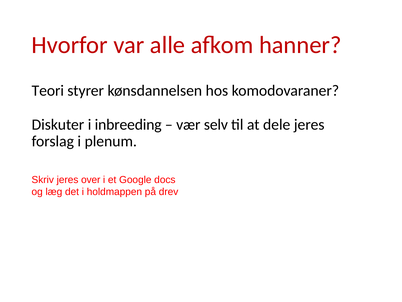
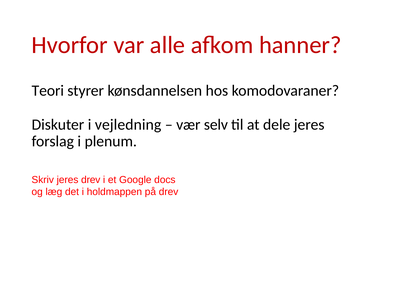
inbreeding: inbreeding -> vejledning
jeres over: over -> drev
